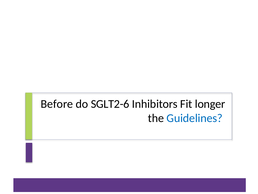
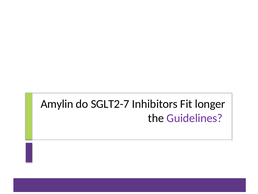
Before: Before -> Amylin
SGLT2-6: SGLT2-6 -> SGLT2-7
Guidelines colour: blue -> purple
